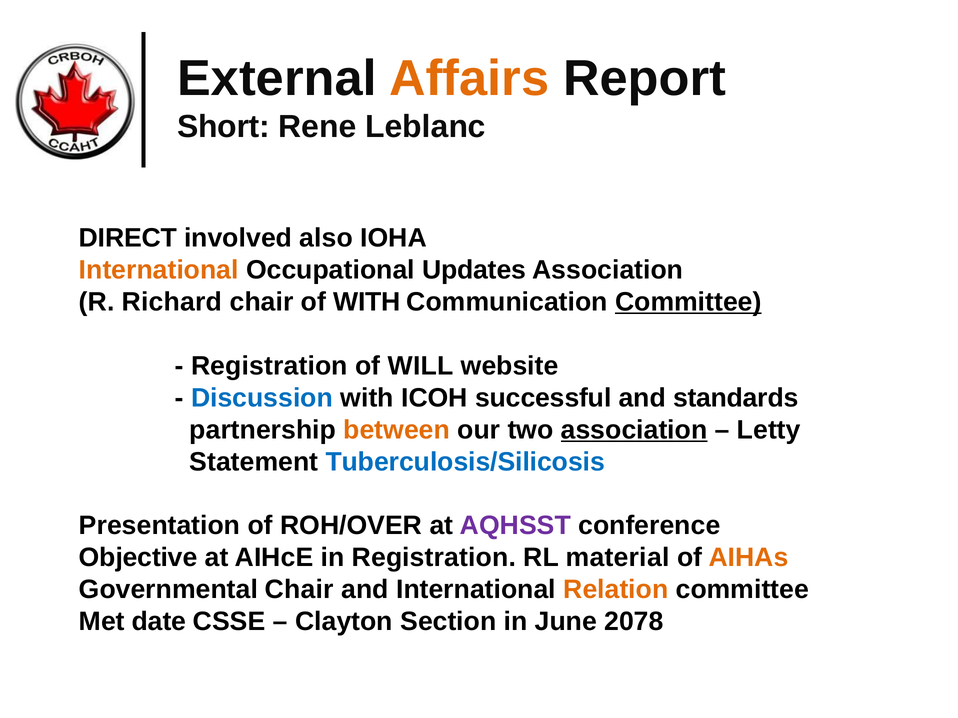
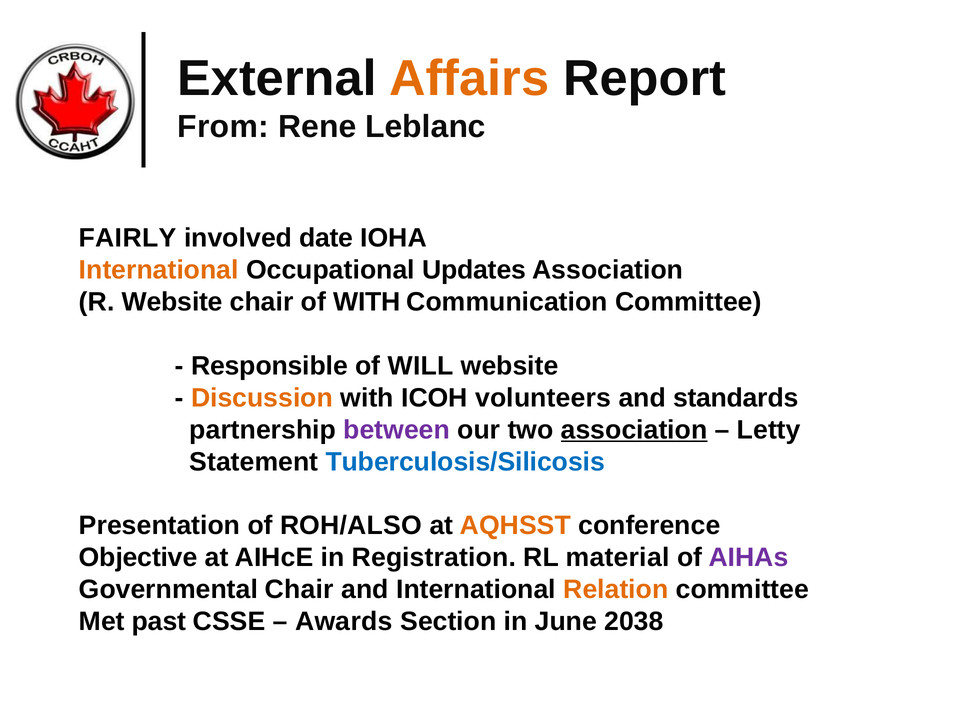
Short: Short -> From
DIRECT: DIRECT -> FAIRLY
also: also -> date
R Richard: Richard -> Website
Committee at (688, 302) underline: present -> none
Registration at (269, 366): Registration -> Responsible
Discussion colour: blue -> orange
successful: successful -> volunteers
between colour: orange -> purple
ROH/OVER: ROH/OVER -> ROH/ALSO
AQHSST colour: purple -> orange
AIHAs colour: orange -> purple
date: date -> past
Clayton: Clayton -> Awards
2078: 2078 -> 2038
